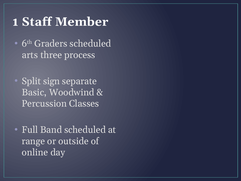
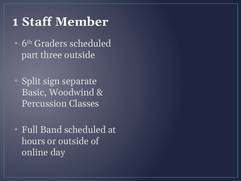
arts: arts -> part
three process: process -> outside
range: range -> hours
